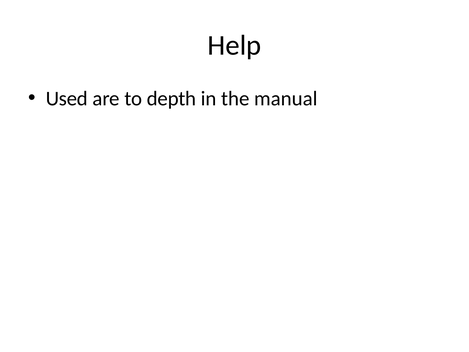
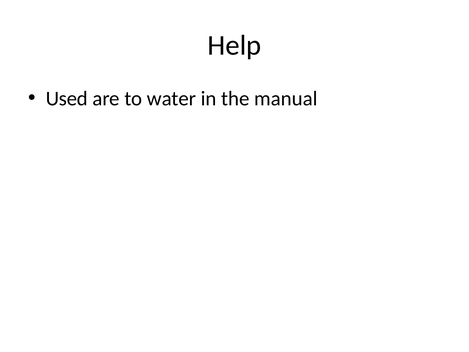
depth: depth -> water
